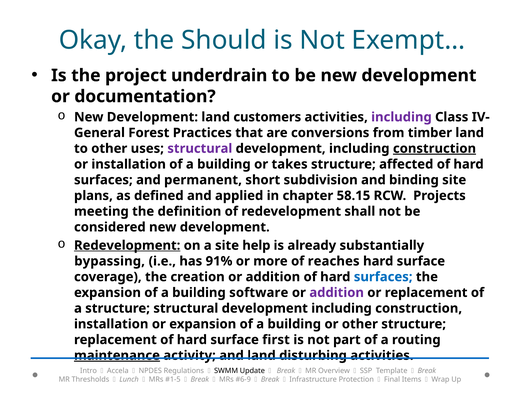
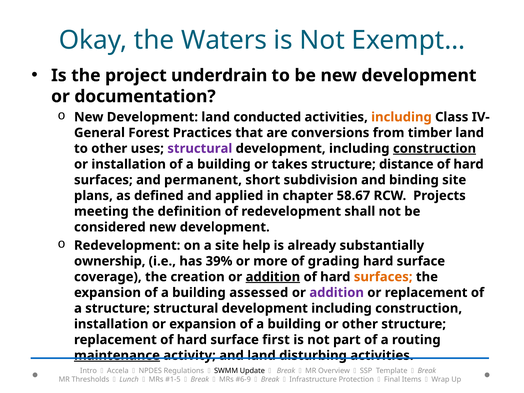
Should: Should -> Waters
customers: customers -> conducted
including at (401, 117) colour: purple -> orange
affected: affected -> distance
58.15: 58.15 -> 58.67
Redevelopment at (127, 245) underline: present -> none
bypassing: bypassing -> ownership
91%: 91% -> 39%
reaches: reaches -> grading
addition at (273, 277) underline: none -> present
surfaces at (383, 277) colour: blue -> orange
software: software -> assessed
